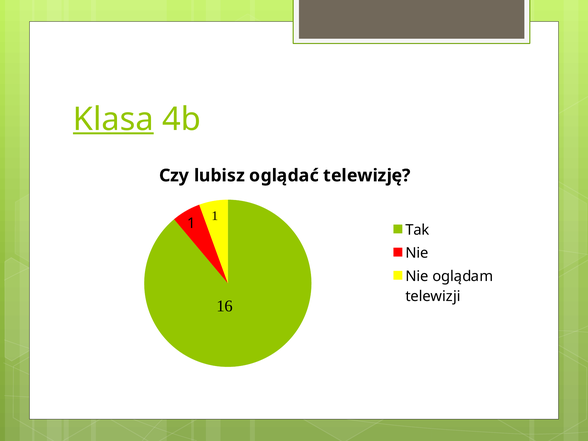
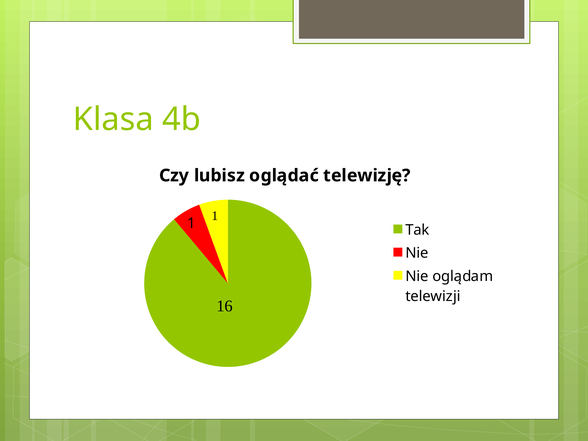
Klasa underline: present -> none
